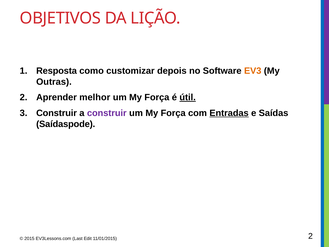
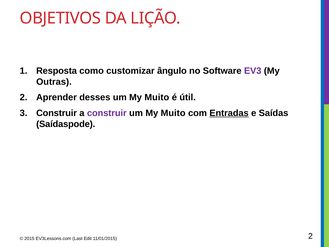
depois: depois -> ângulo
EV3 colour: orange -> purple
melhor: melhor -> desses
Força at (157, 97): Força -> Muito
útil underline: present -> none
Força at (173, 113): Força -> Muito
